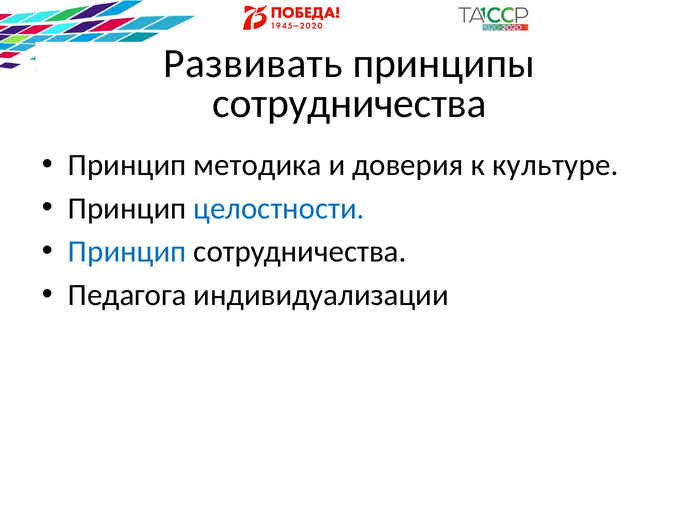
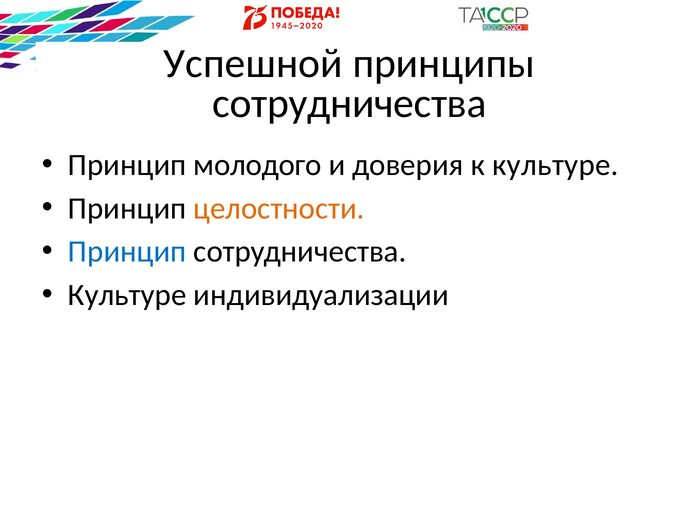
Развивать: Развивать -> Успешной
методика: методика -> молодого
целостности colour: blue -> orange
Педагога at (127, 295): Педагога -> Культуре
